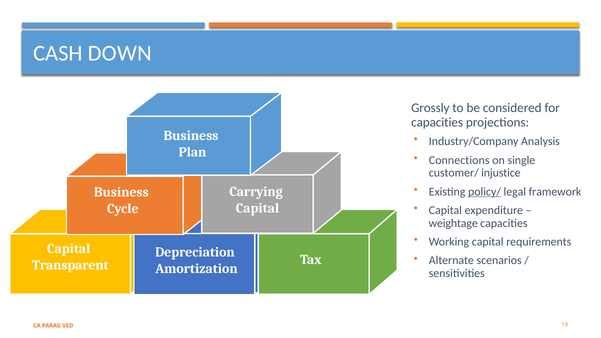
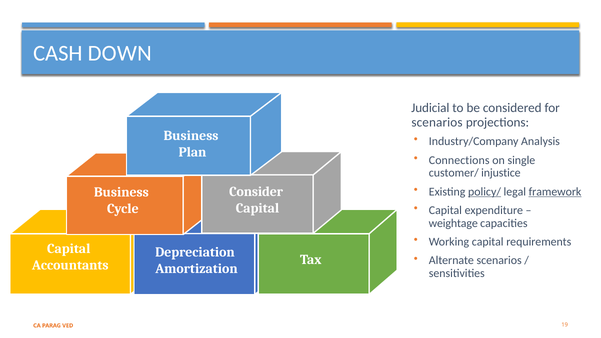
Grossly: Grossly -> Judicial
capacities at (437, 122): capacities -> scenarios
framework underline: none -> present
Carrying: Carrying -> Consider
Transparent: Transparent -> Accountants
